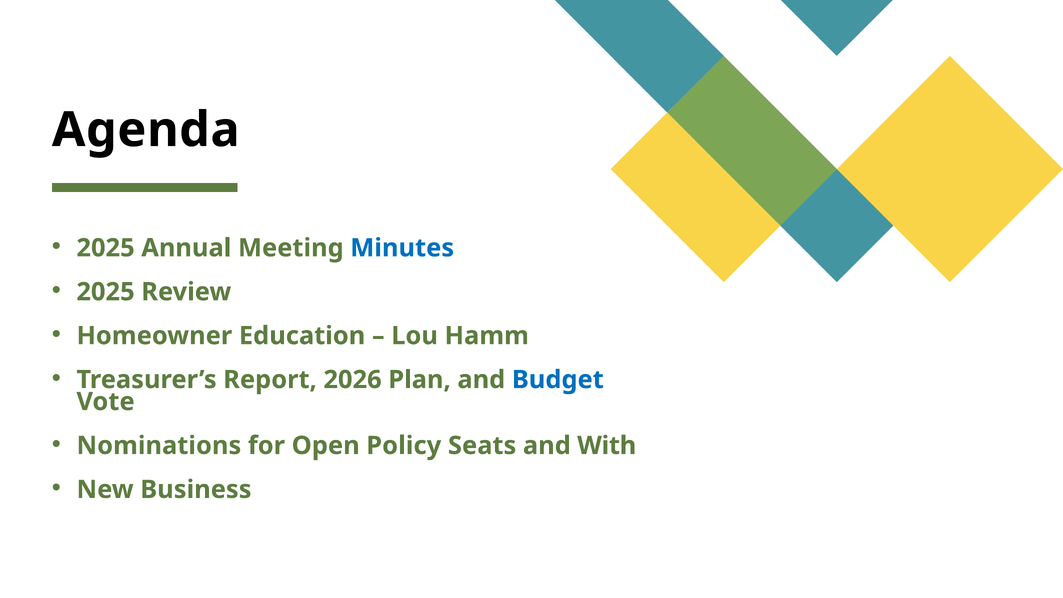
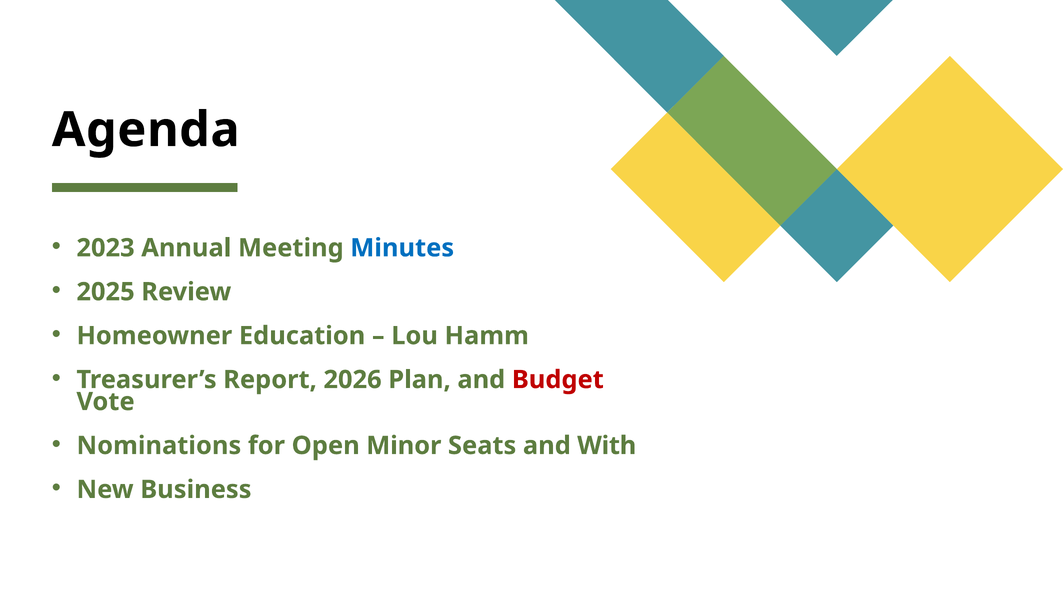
2025 at (106, 248): 2025 -> 2023
Budget colour: blue -> red
Policy: Policy -> Minor
